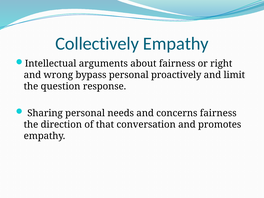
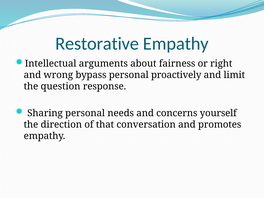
Collectively: Collectively -> Restorative
concerns fairness: fairness -> yourself
